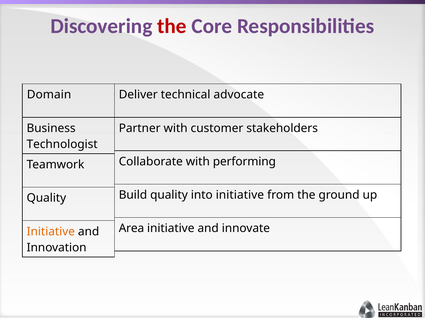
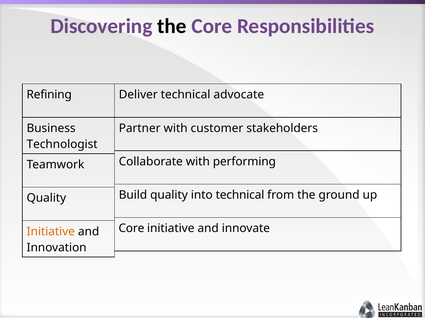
the at (172, 26) colour: red -> black
Domain: Domain -> Refining
into initiative: initiative -> technical
Area at (131, 229): Area -> Core
